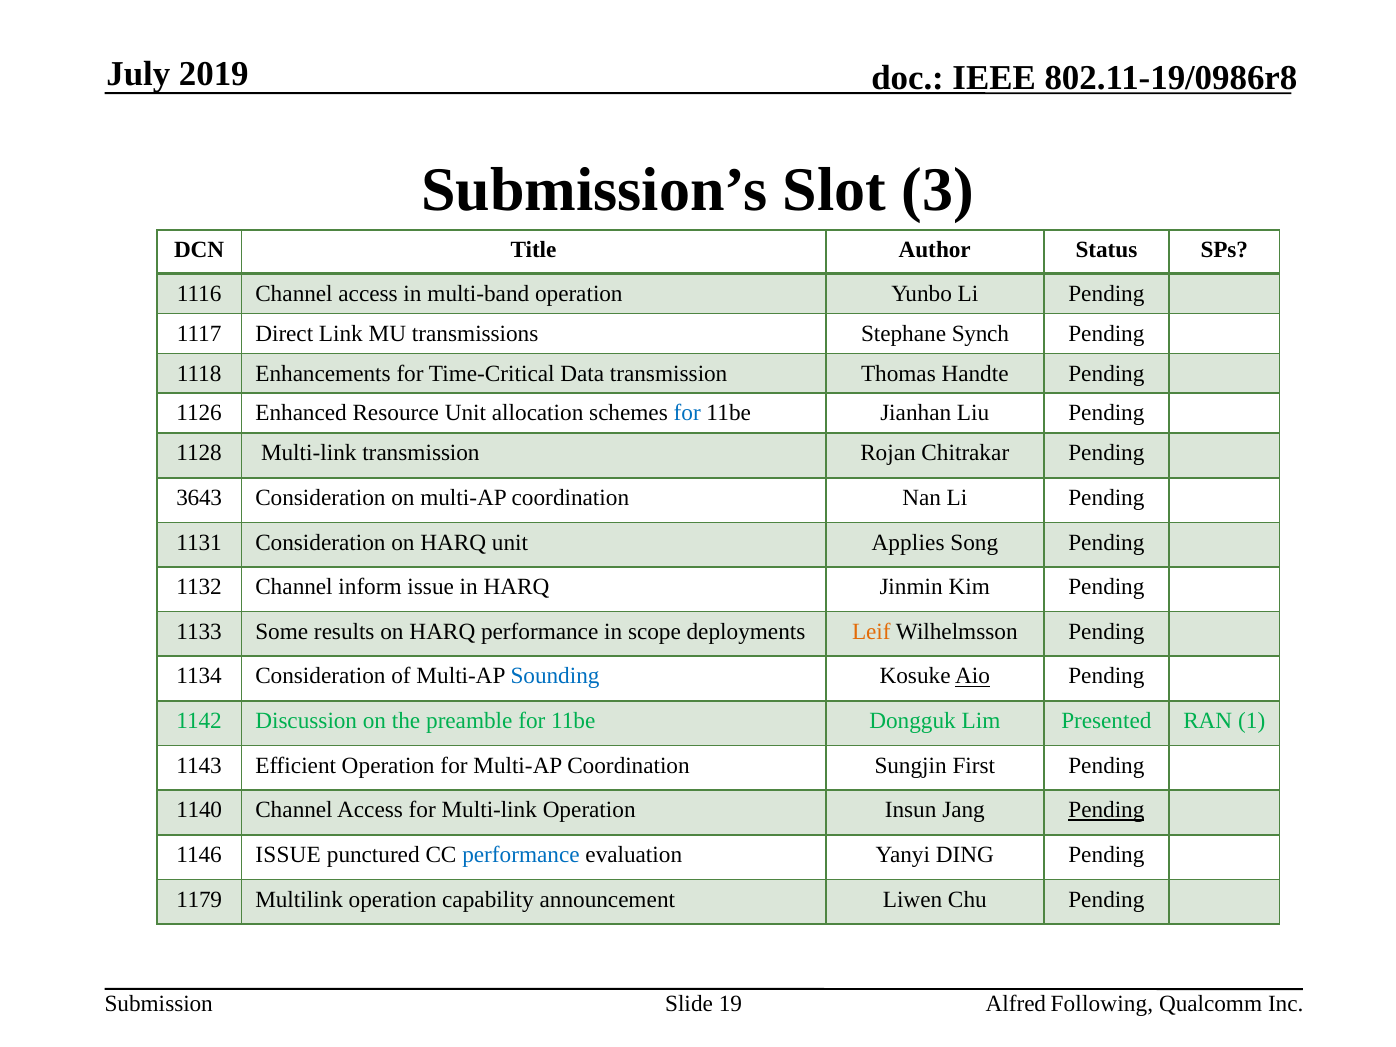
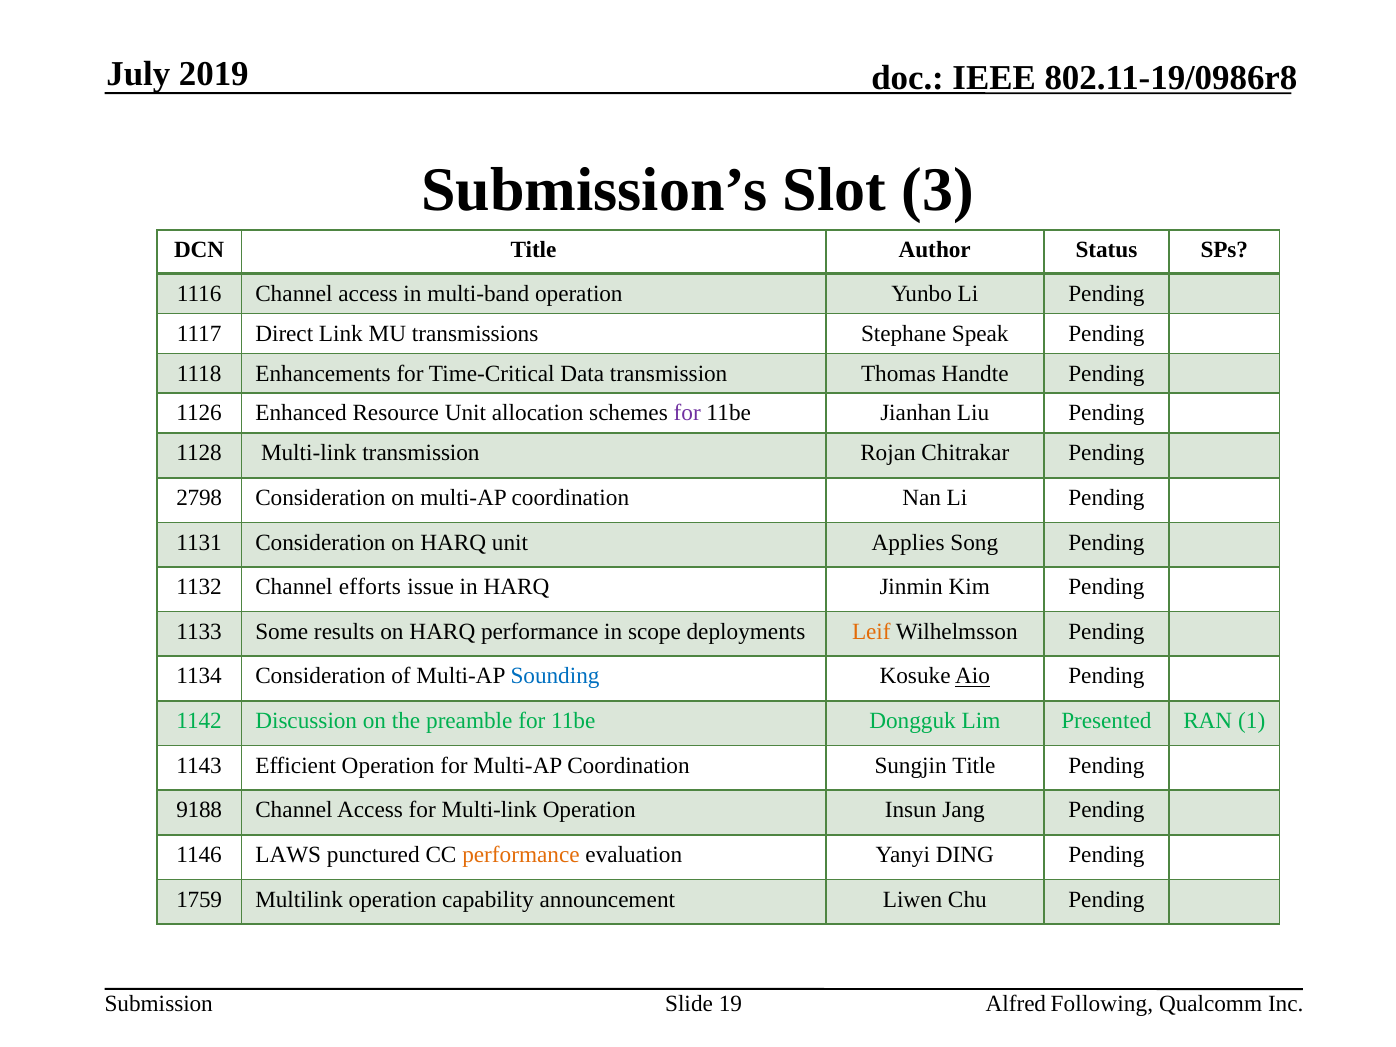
Synch: Synch -> Speak
for at (687, 413) colour: blue -> purple
3643: 3643 -> 2798
inform: inform -> efforts
Sungjin First: First -> Title
1140: 1140 -> 9188
Pending at (1106, 810) underline: present -> none
1146 ISSUE: ISSUE -> LAWS
performance at (521, 855) colour: blue -> orange
1179: 1179 -> 1759
